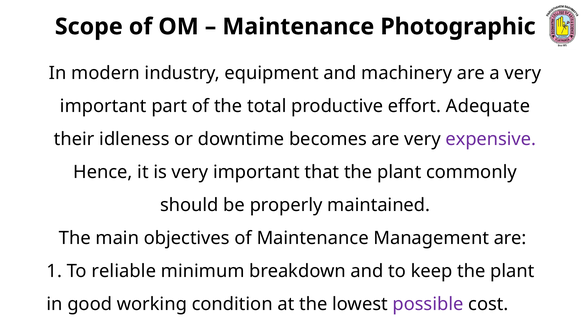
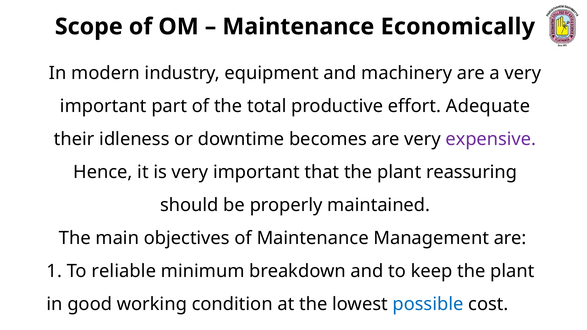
Photographic: Photographic -> Economically
commonly: commonly -> reassuring
possible colour: purple -> blue
